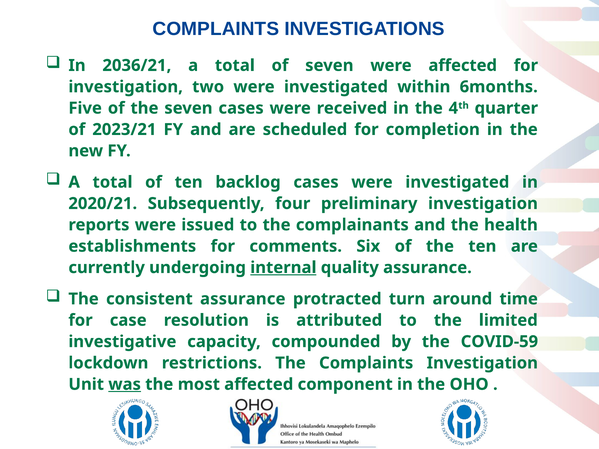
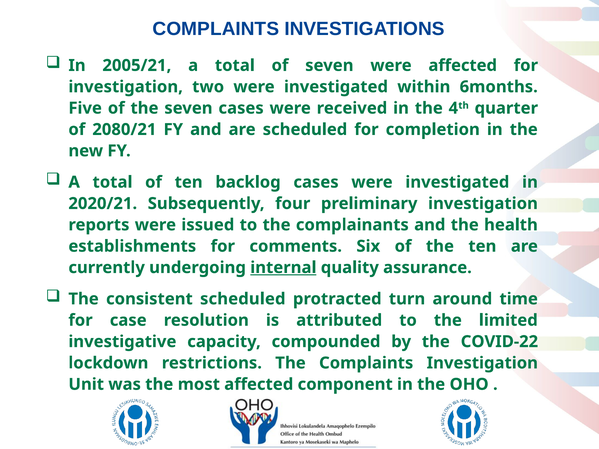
2036/21: 2036/21 -> 2005/21
2023/21: 2023/21 -> 2080/21
consistent assurance: assurance -> scheduled
COVID-59: COVID-59 -> COVID-22
was underline: present -> none
